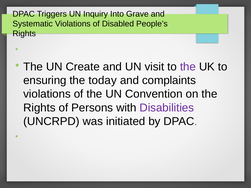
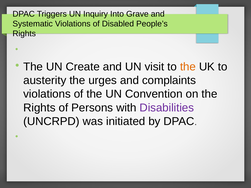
the at (188, 67) colour: purple -> orange
ensuring: ensuring -> austerity
today: today -> urges
